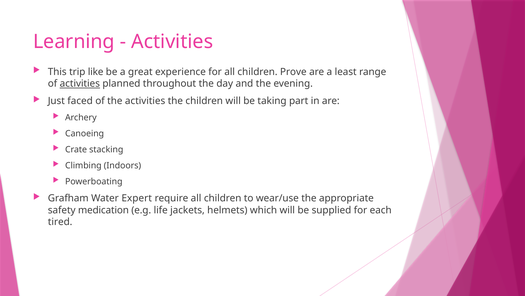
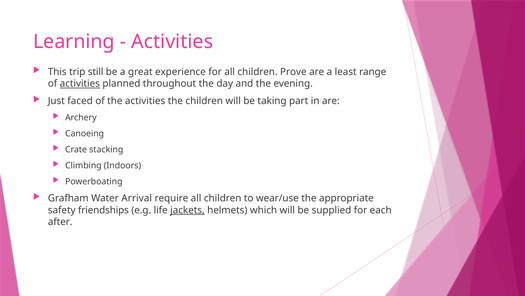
like: like -> still
Expert: Expert -> Arrival
medication: medication -> friendships
jackets underline: none -> present
tired: tired -> after
